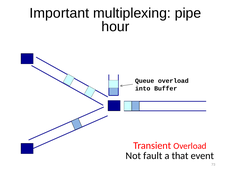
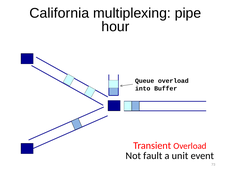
Important: Important -> California
that: that -> unit
